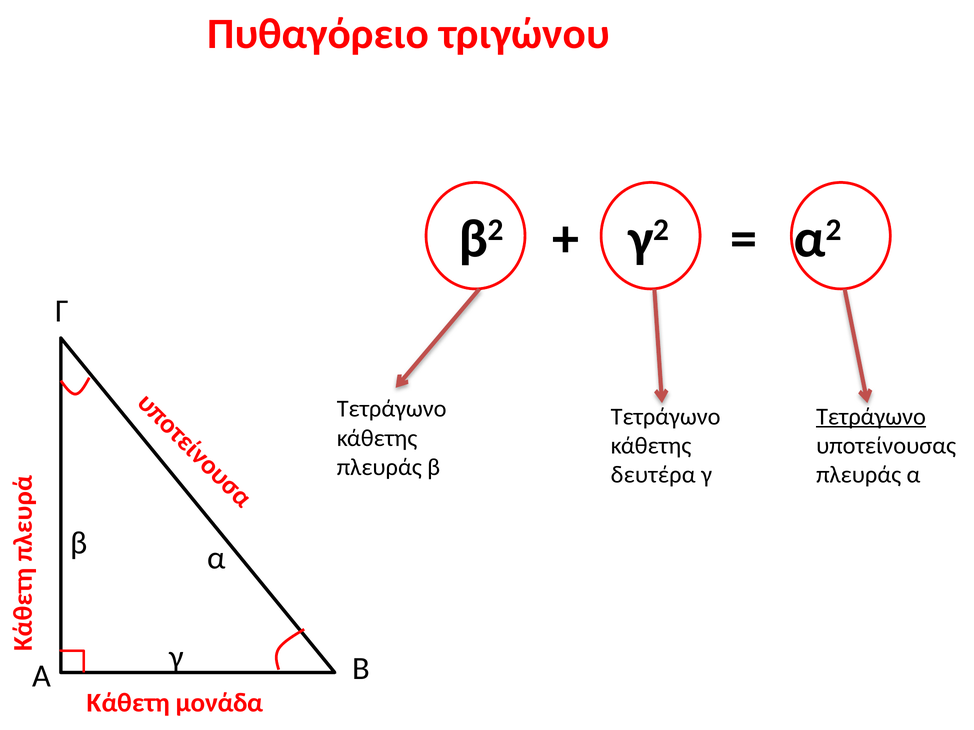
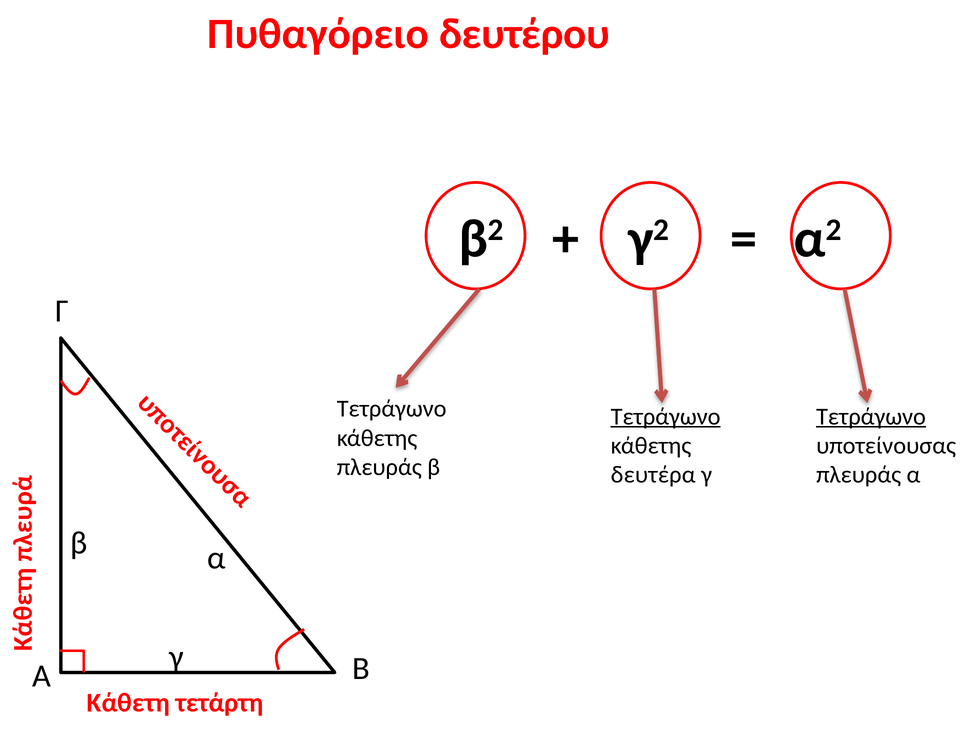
τριγώνου: τριγώνου -> δευτέρου
Τετράγωνο at (666, 417) underline: none -> present
μονάδα: μονάδα -> τετάρτη
